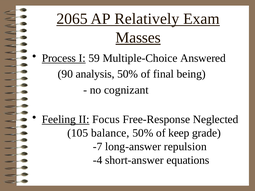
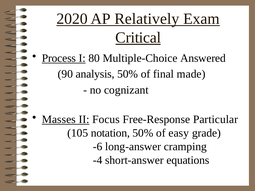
2065: 2065 -> 2020
Masses: Masses -> Critical
59: 59 -> 80
being: being -> made
Feeling: Feeling -> Masses
Neglected: Neglected -> Particular
balance: balance -> notation
keep: keep -> easy
-7: -7 -> -6
repulsion: repulsion -> cramping
